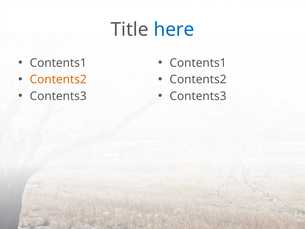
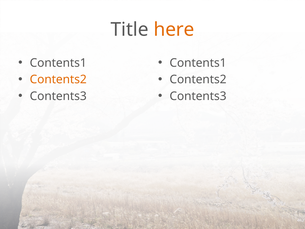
here colour: blue -> orange
